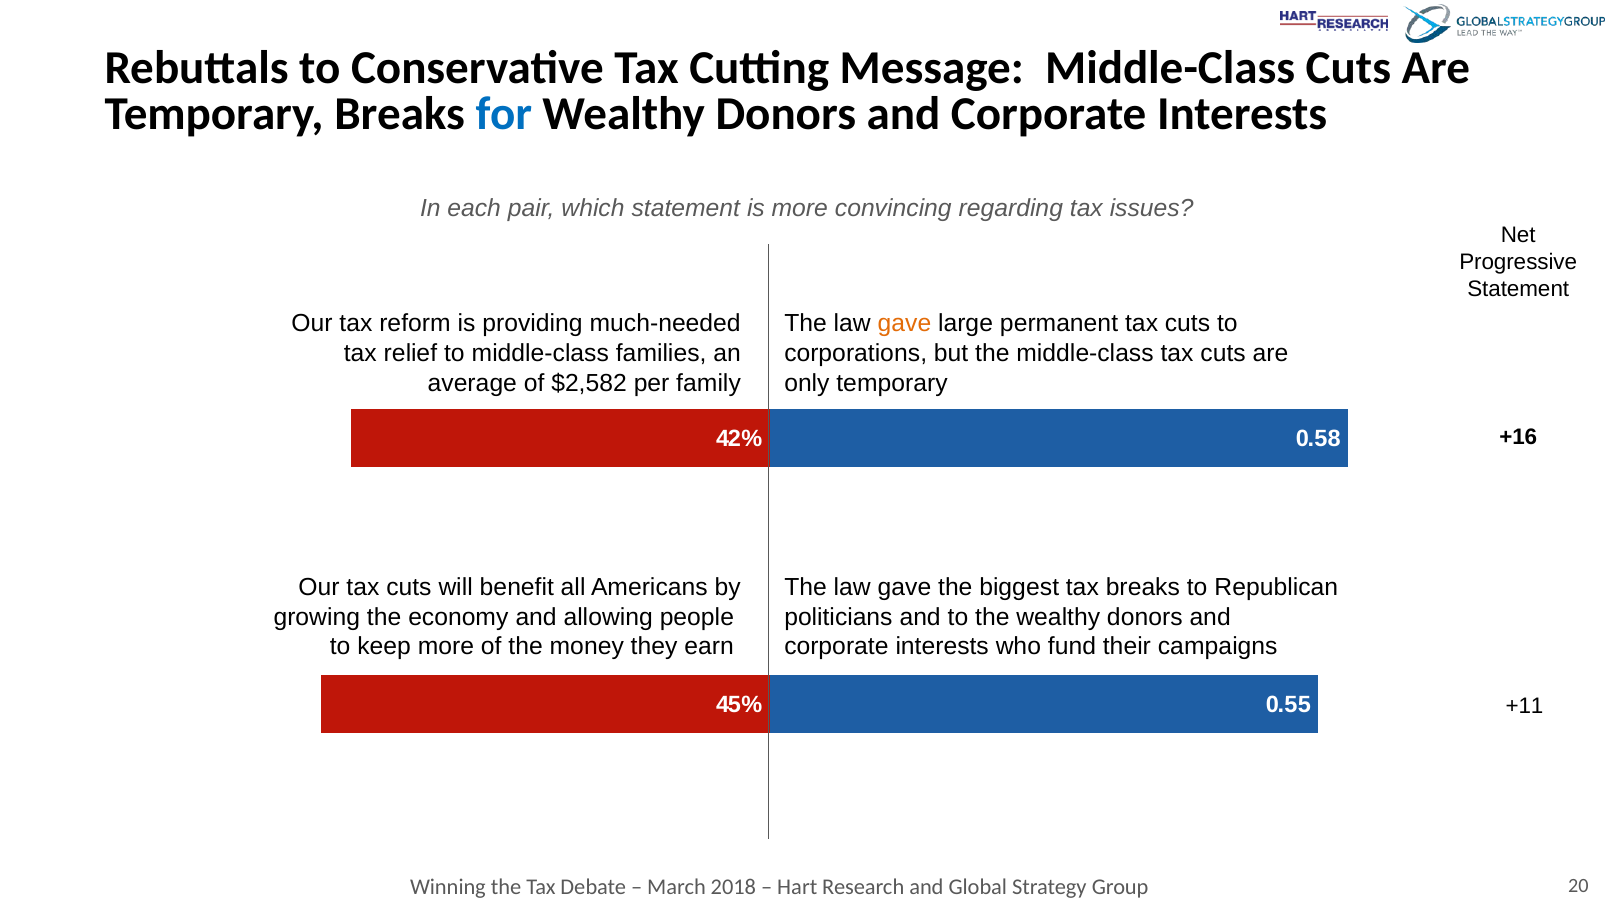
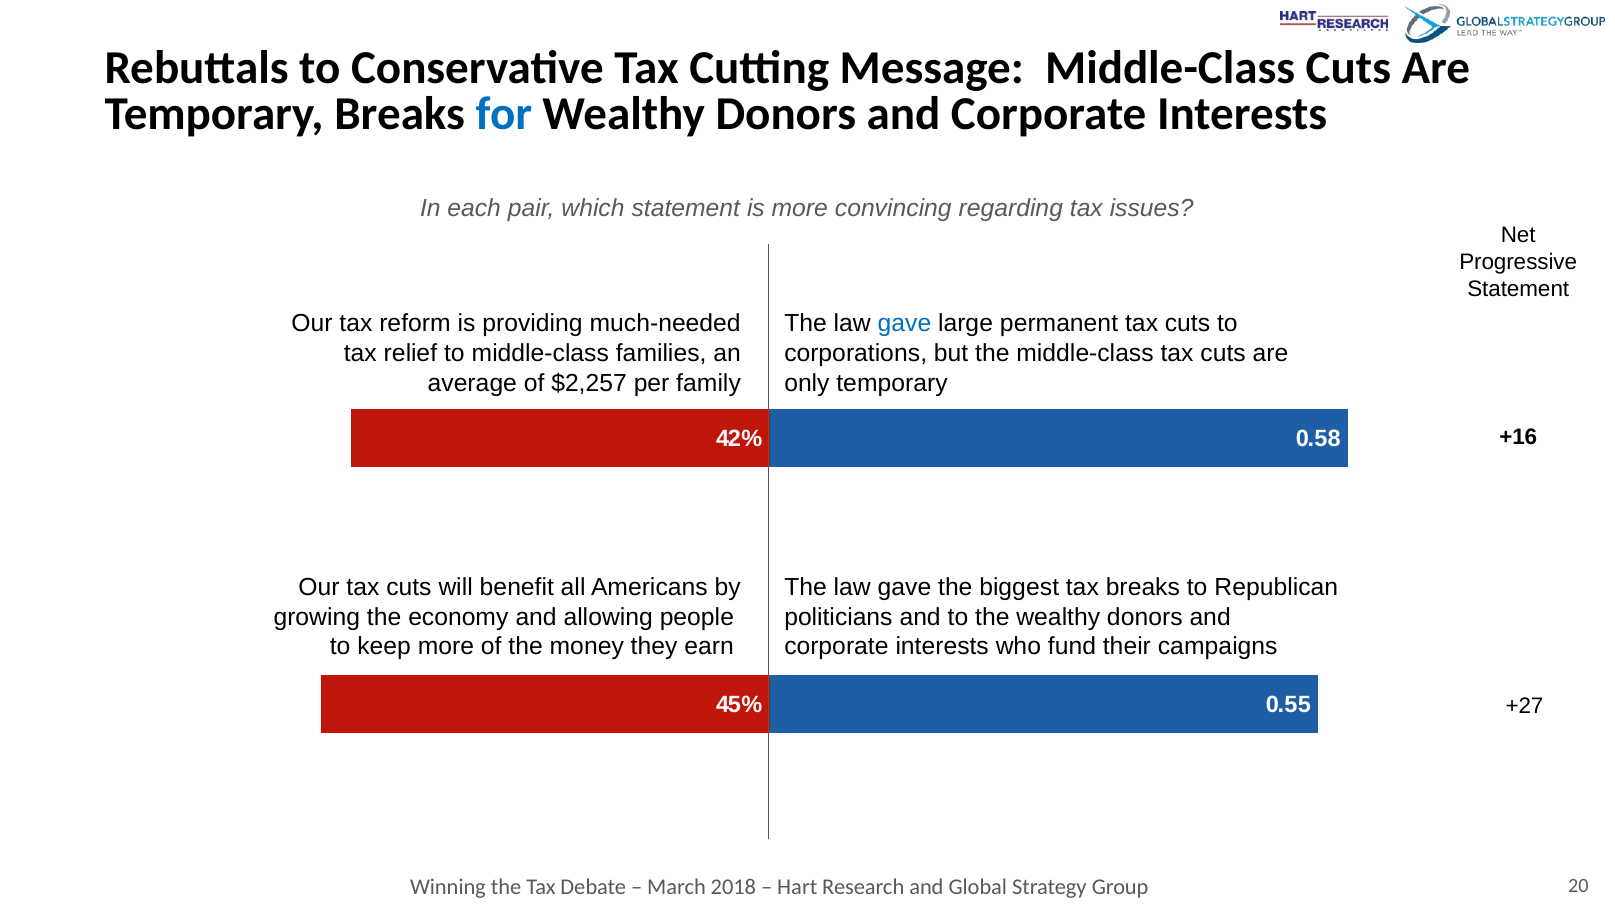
gave at (904, 324) colour: orange -> blue
$2,582: $2,582 -> $2,257
+11: +11 -> +27
